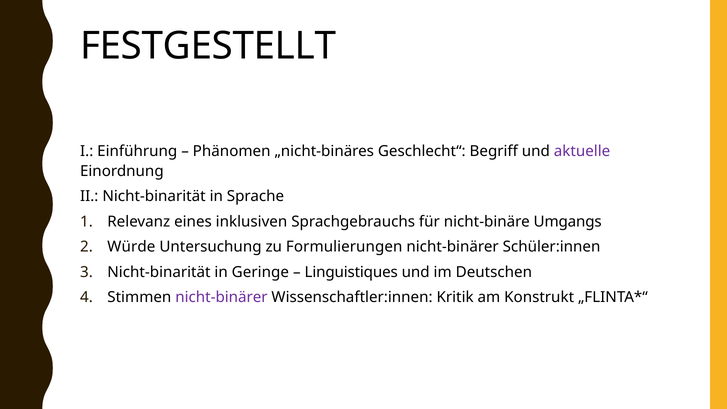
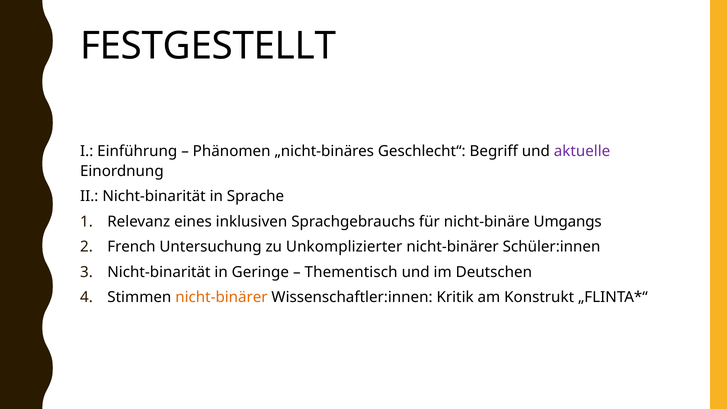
Würde: Würde -> French
Formulierungen: Formulierungen -> Unkomplizierter
Linguistiques: Linguistiques -> Thementisch
nicht-binärer at (221, 297) colour: purple -> orange
